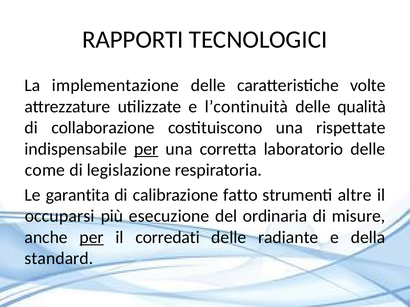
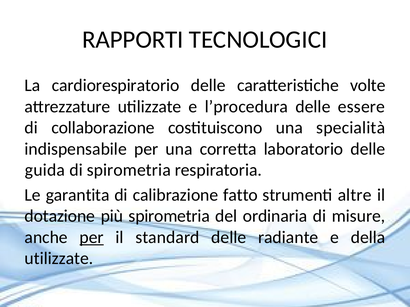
implementazione: implementazione -> cardiorespiratorio
l’continuità: l’continuità -> l’procedura
qualità: qualità -> essere
rispettate: rispettate -> specialità
per at (146, 149) underline: present -> none
come: come -> guida
di legislazione: legislazione -> spirometria
occuparsi: occuparsi -> dotazione
più esecuzione: esecuzione -> spirometria
corredati: corredati -> standard
standard at (59, 259): standard -> utilizzate
